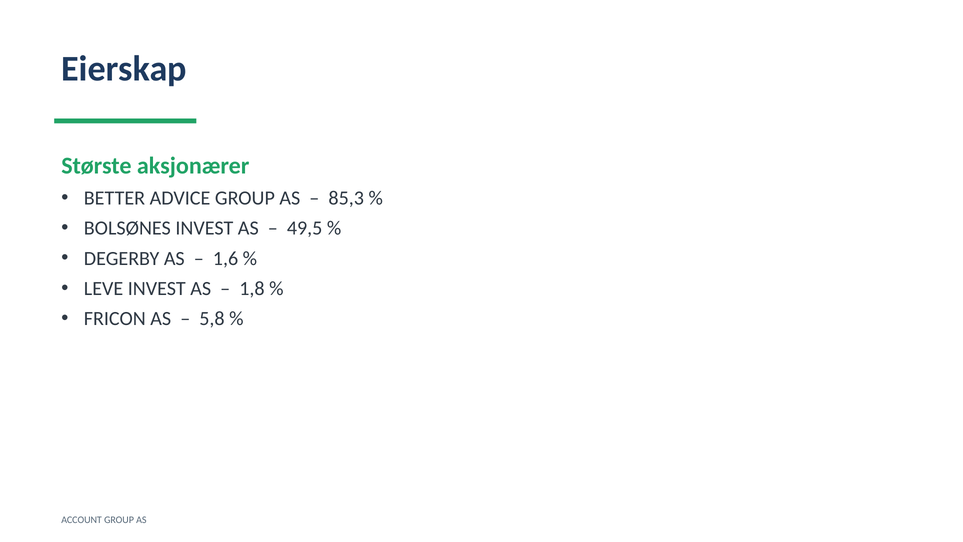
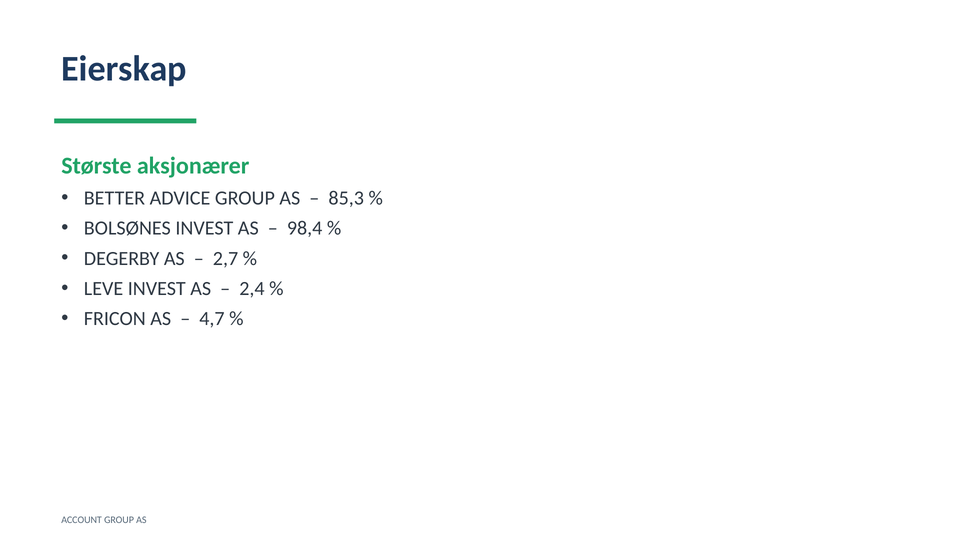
49,5: 49,5 -> 98,4
1,6: 1,6 -> 2,7
1,8: 1,8 -> 2,4
5,8: 5,8 -> 4,7
